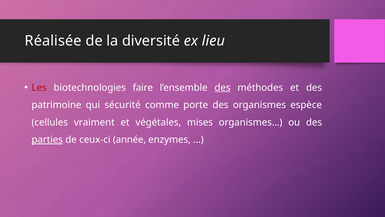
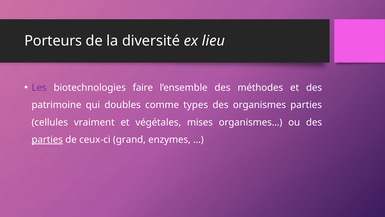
Réalisée: Réalisée -> Porteurs
Les colour: red -> purple
des at (223, 87) underline: present -> none
sécurité: sécurité -> doubles
porte: porte -> types
organismes espèce: espèce -> parties
année: année -> grand
